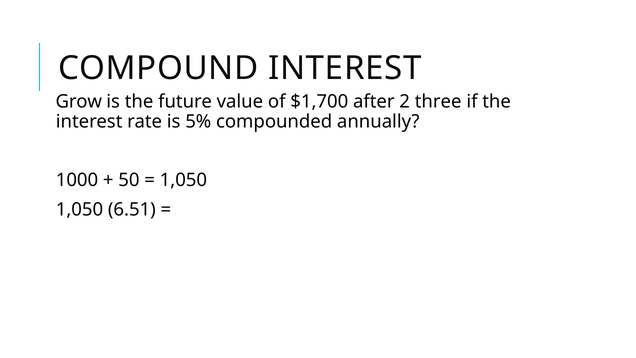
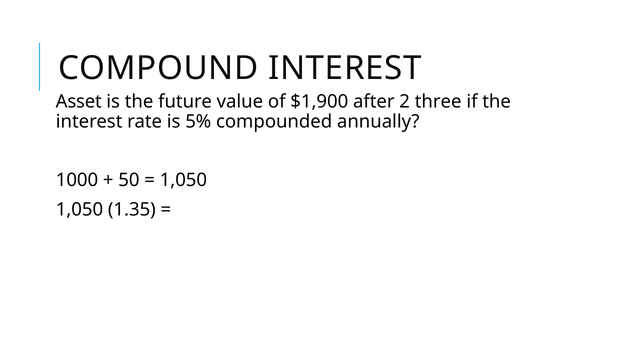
Grow: Grow -> Asset
$1,700: $1,700 -> $1,900
6.51: 6.51 -> 1.35
